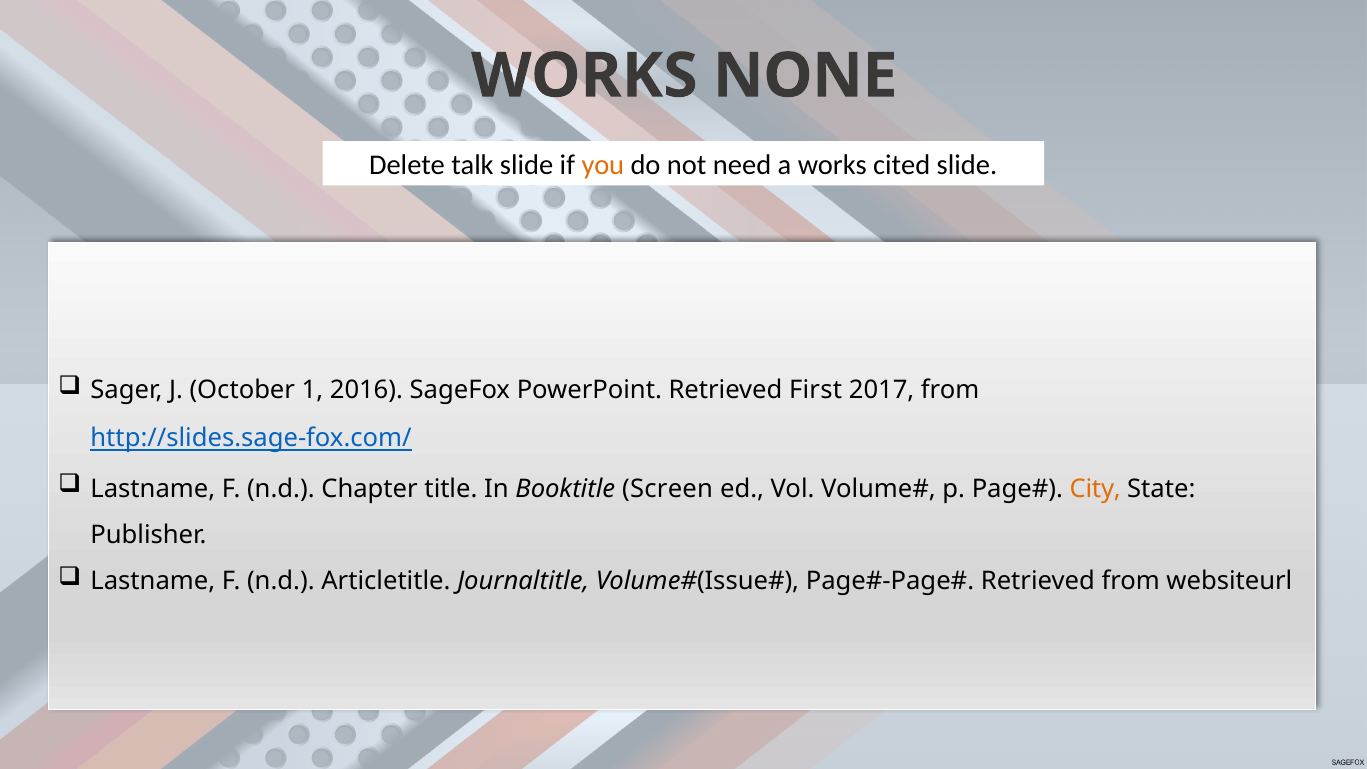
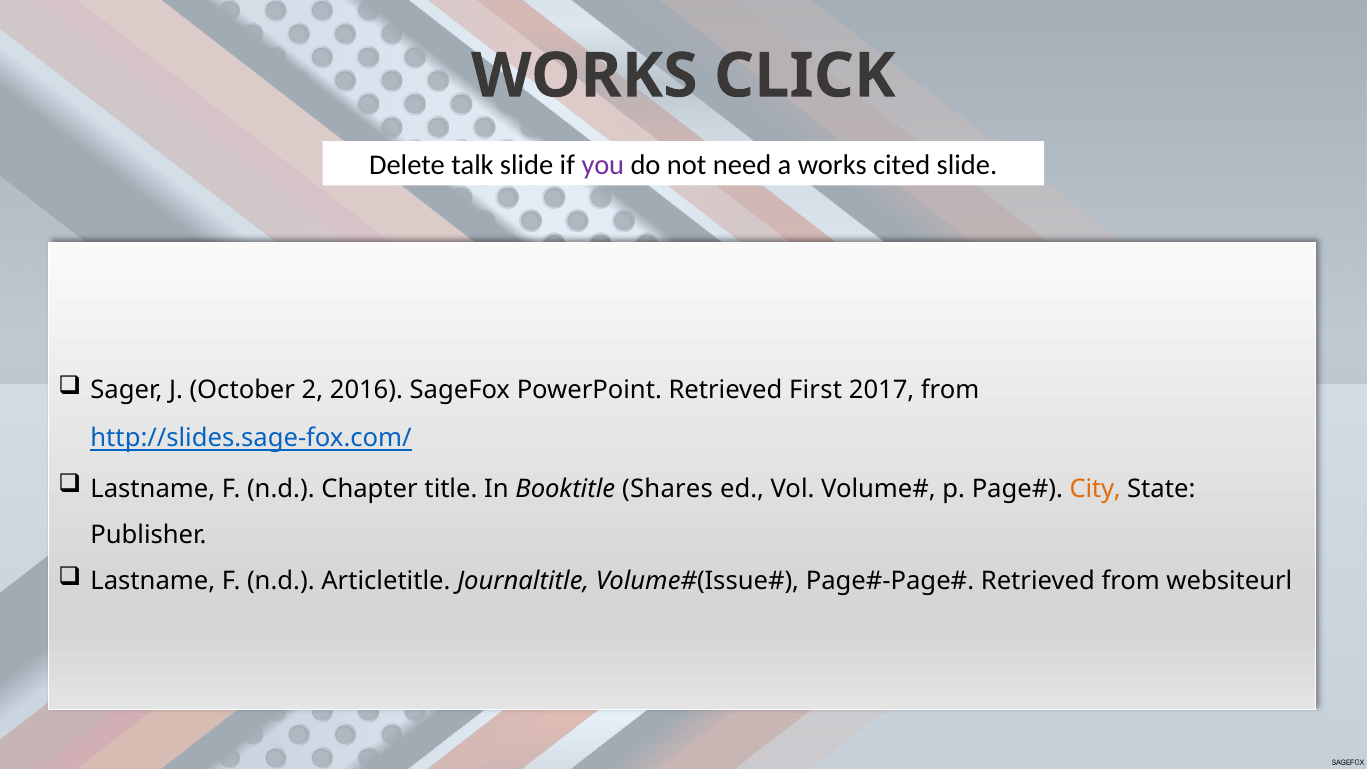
NONE: NONE -> CLICK
you colour: orange -> purple
1: 1 -> 2
Screen: Screen -> Shares
